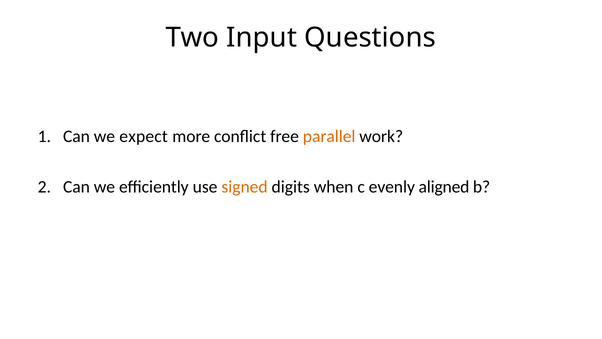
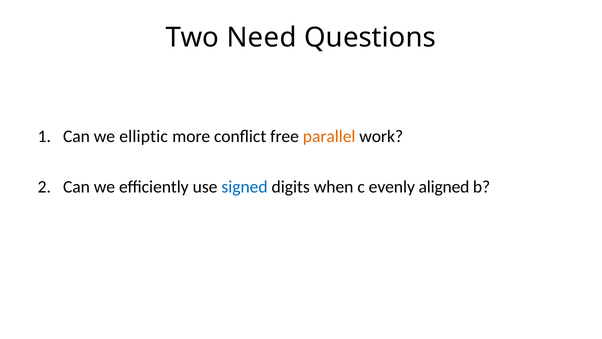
Input: Input -> Need
expect: expect -> elliptic
signed colour: orange -> blue
